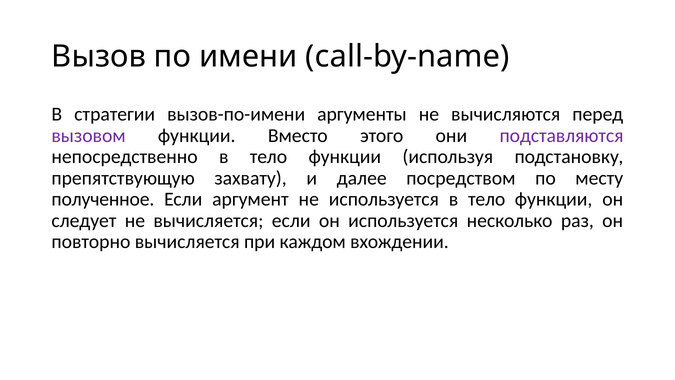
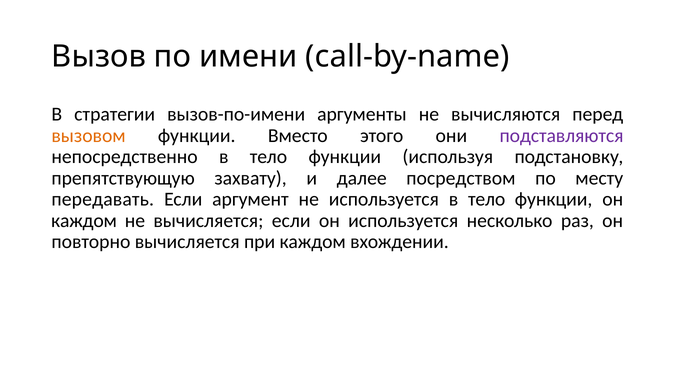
вызовом colour: purple -> orange
полученное: полученное -> передавать
следует at (84, 220): следует -> каждом
